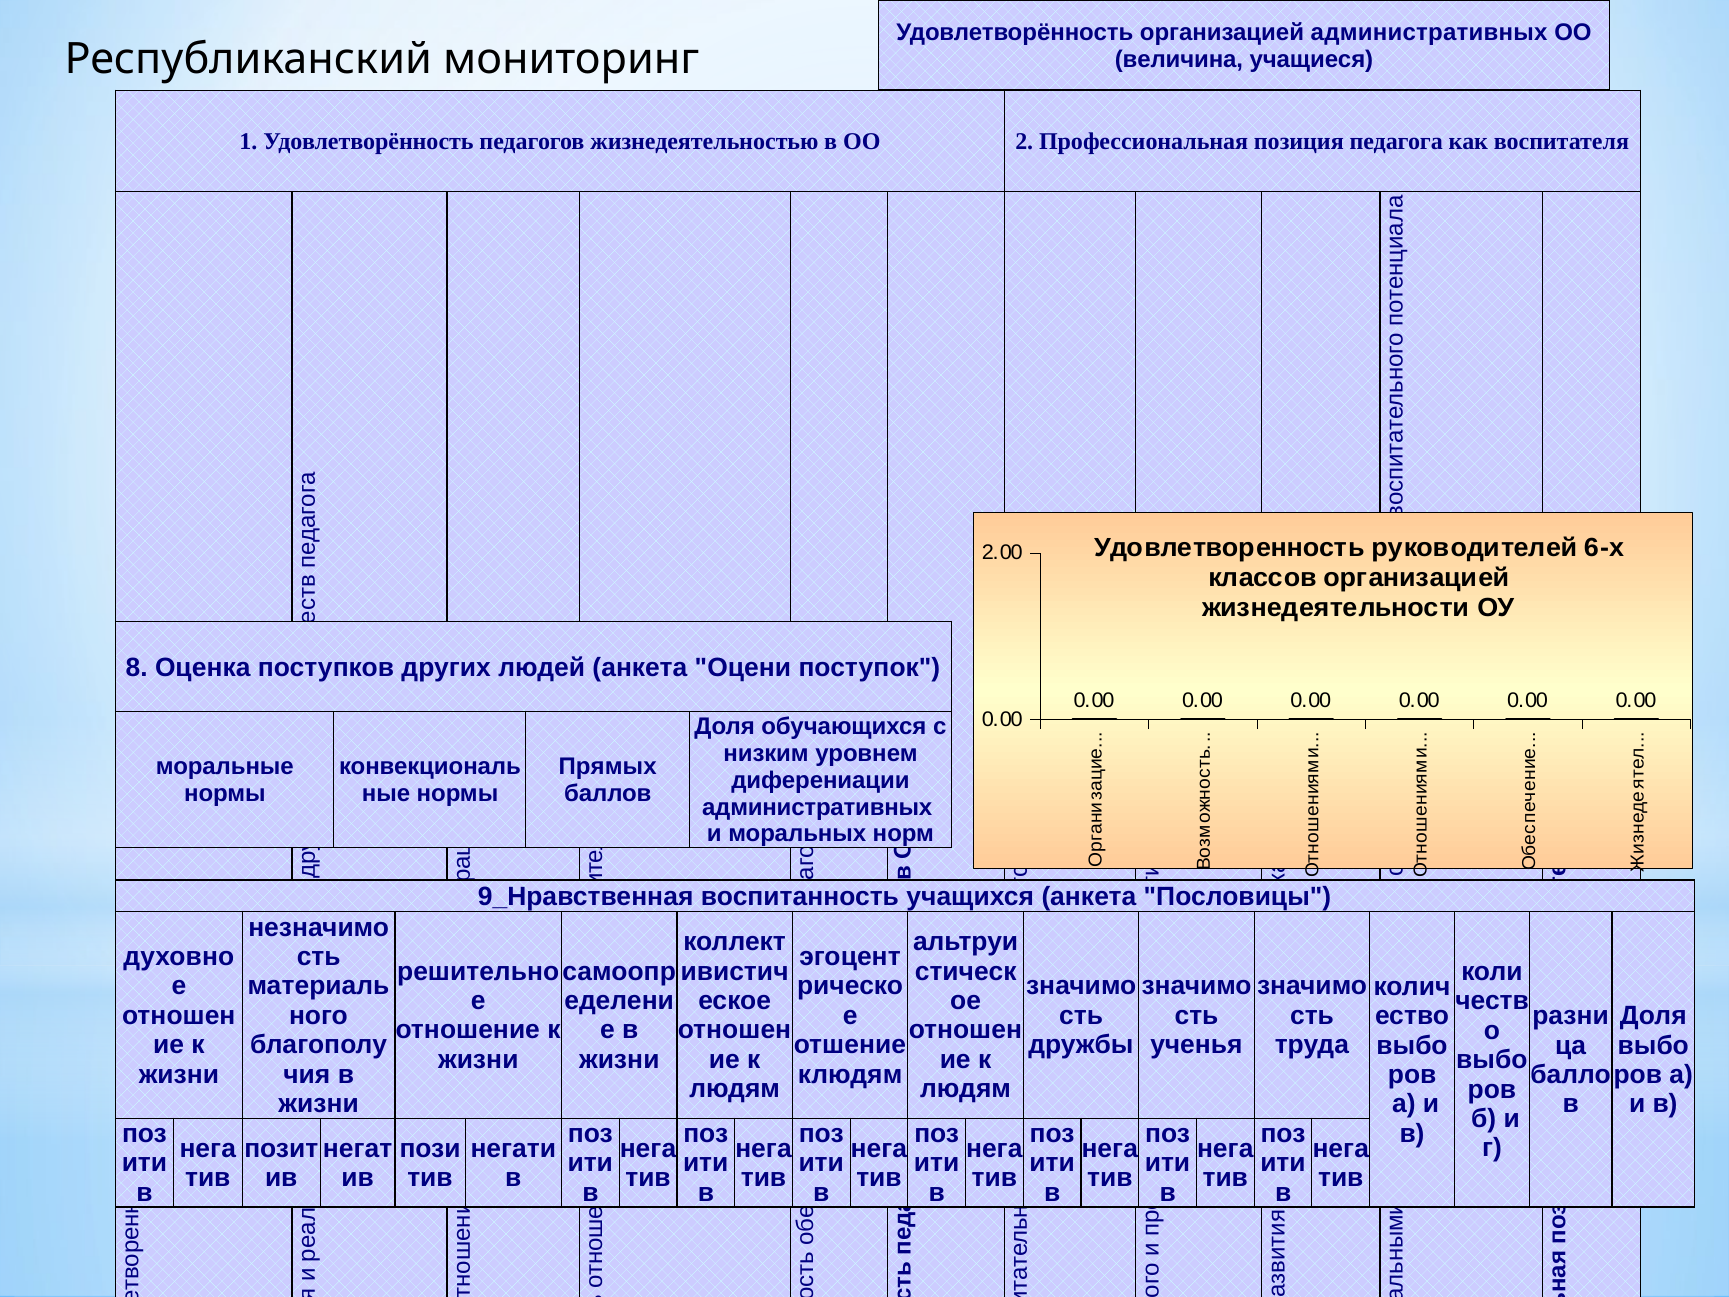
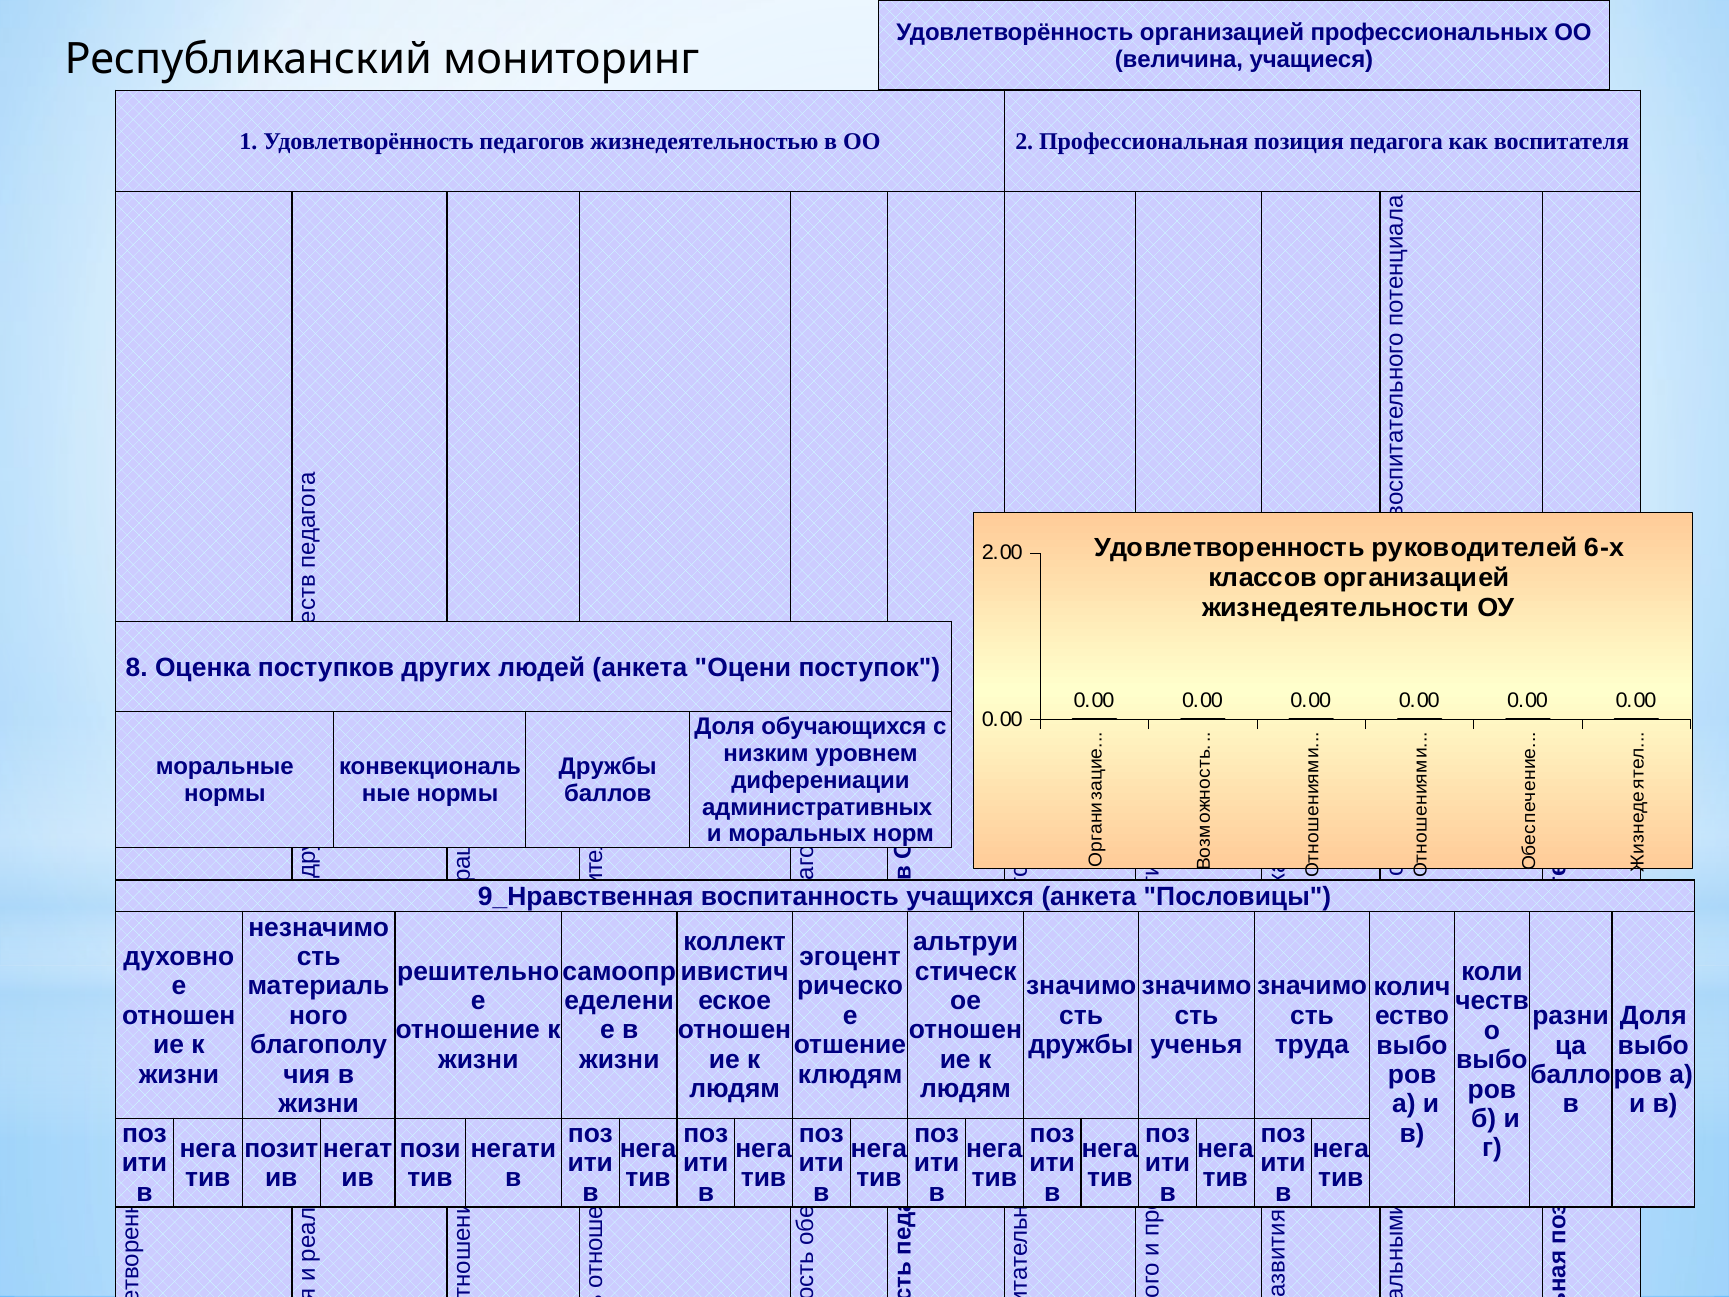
организацией административных: административных -> профессиональных
Прямых at (608, 767): Прямых -> Дружбы
